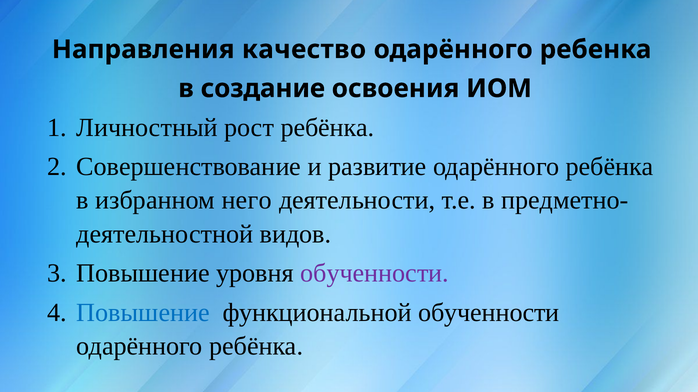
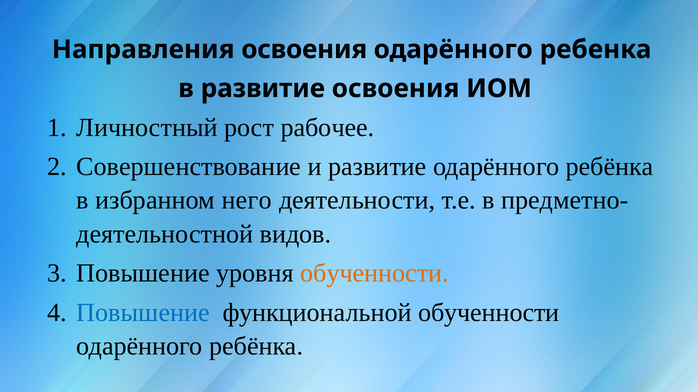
Направления качество: качество -> освоения
в создание: создание -> развитие
рост ребёнка: ребёнка -> рабочее
обученности at (375, 274) colour: purple -> orange
